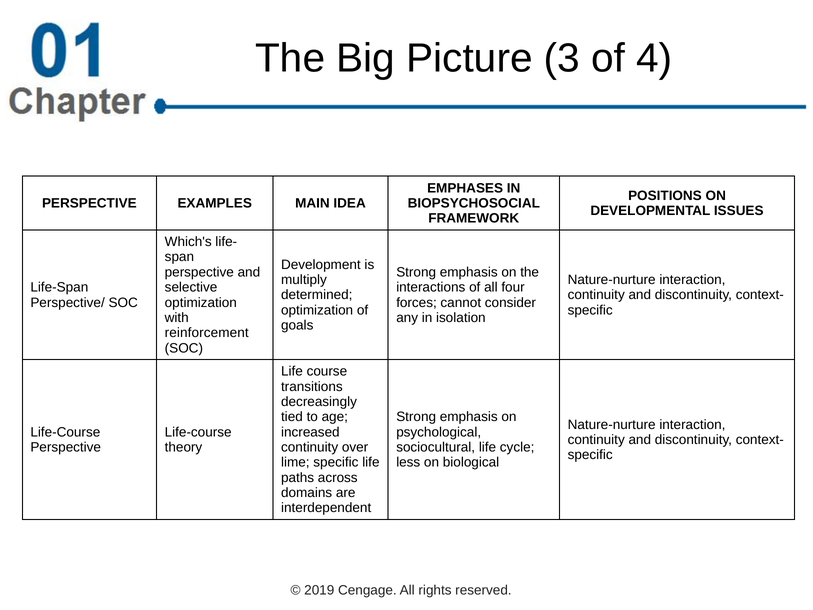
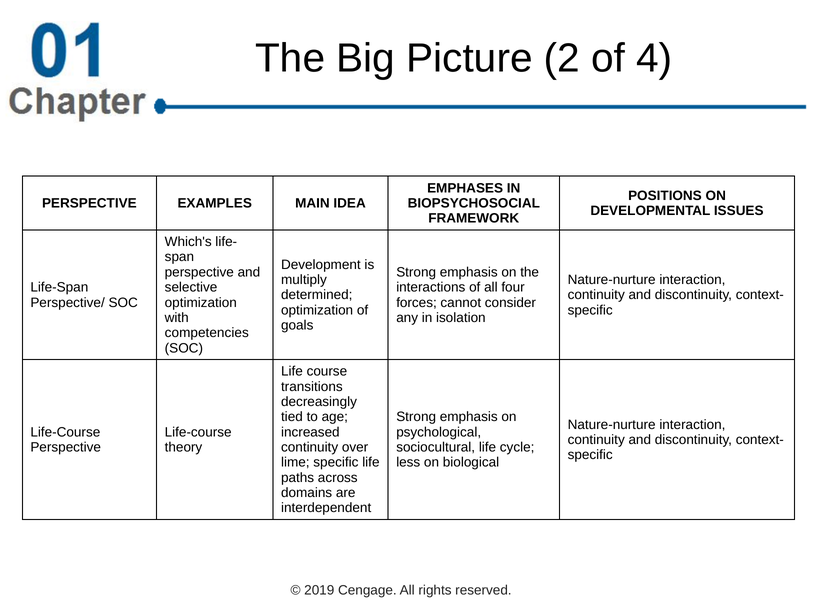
3: 3 -> 2
reinforcement: reinforcement -> competencies
